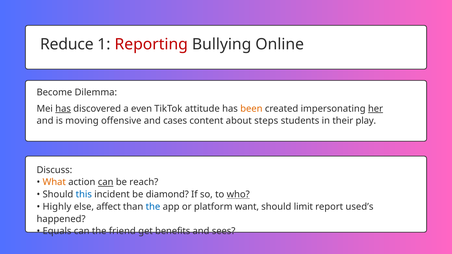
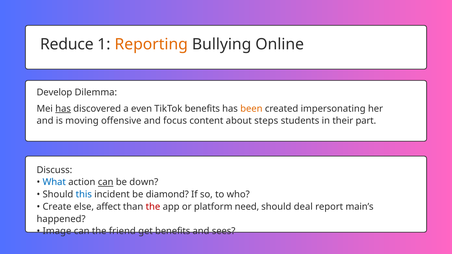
Reporting colour: red -> orange
Become: Become -> Develop
TikTok attitude: attitude -> benefits
her underline: present -> none
cases: cases -> focus
play: play -> part
What colour: orange -> blue
reach: reach -> down
who underline: present -> none
Highly: Highly -> Create
the at (153, 207) colour: blue -> red
want: want -> need
limit: limit -> deal
used’s: used’s -> main’s
Equals: Equals -> Image
